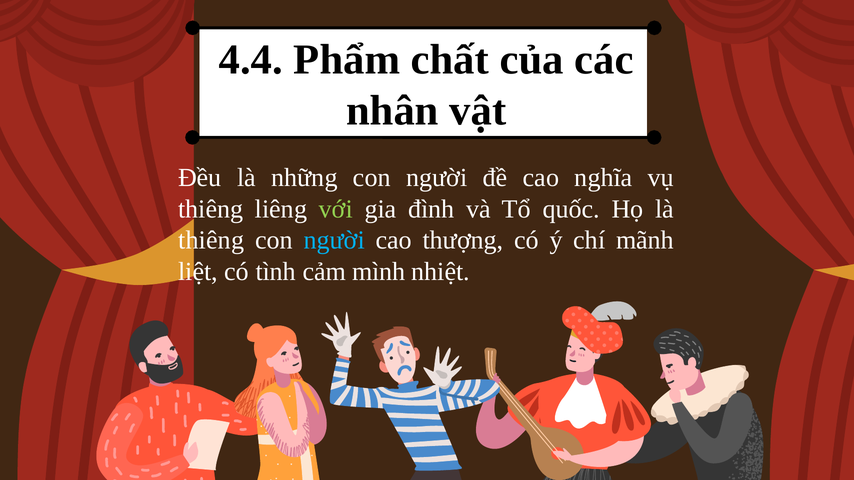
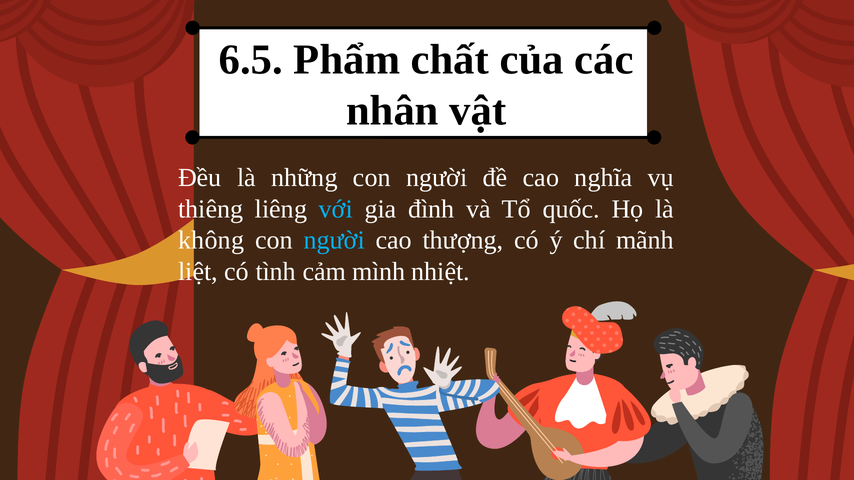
4.4: 4.4 -> 6.5
với colour: light green -> light blue
thiêng at (211, 240): thiêng -> không
